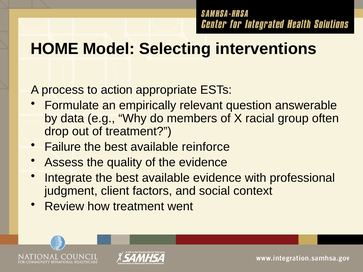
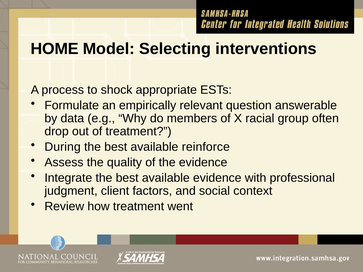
action: action -> shock
Failure: Failure -> During
